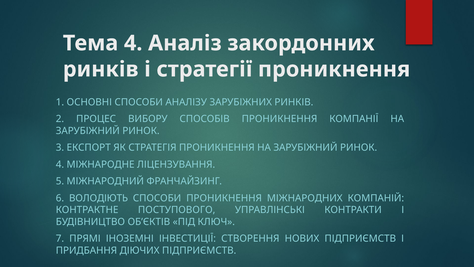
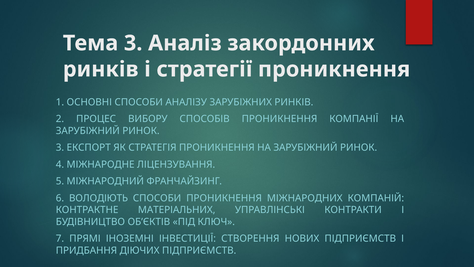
Тема 4: 4 -> 3
ПОСТУПОВОГО: ПОСТУПОВОГО -> МАТЕРІАЛЬНИХ
